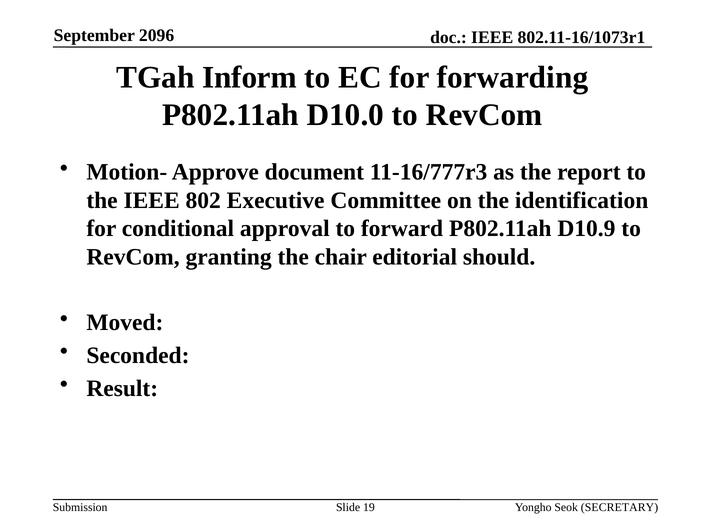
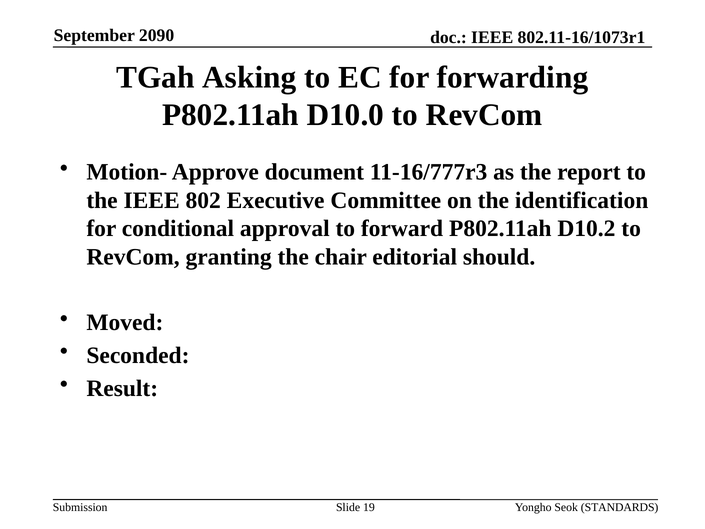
2096: 2096 -> 2090
Inform: Inform -> Asking
D10.9: D10.9 -> D10.2
SECRETARY: SECRETARY -> STANDARDS
